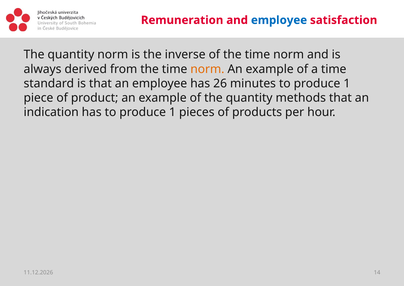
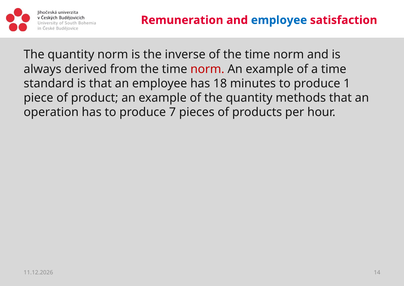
norm at (207, 69) colour: orange -> red
26: 26 -> 18
indication: indication -> operation
has to produce 1: 1 -> 7
